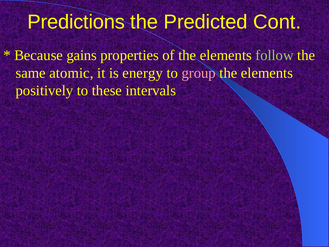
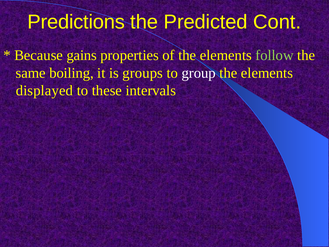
atomic: atomic -> boiling
energy: energy -> groups
group colour: pink -> white
positively: positively -> displayed
